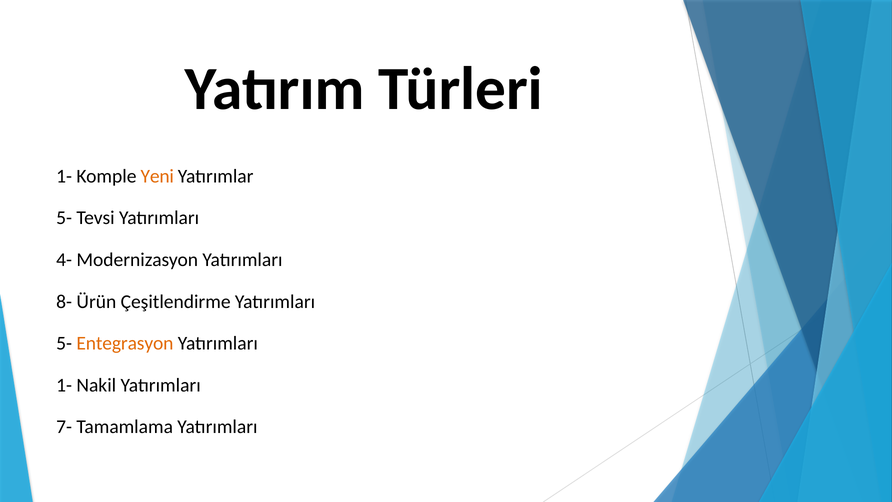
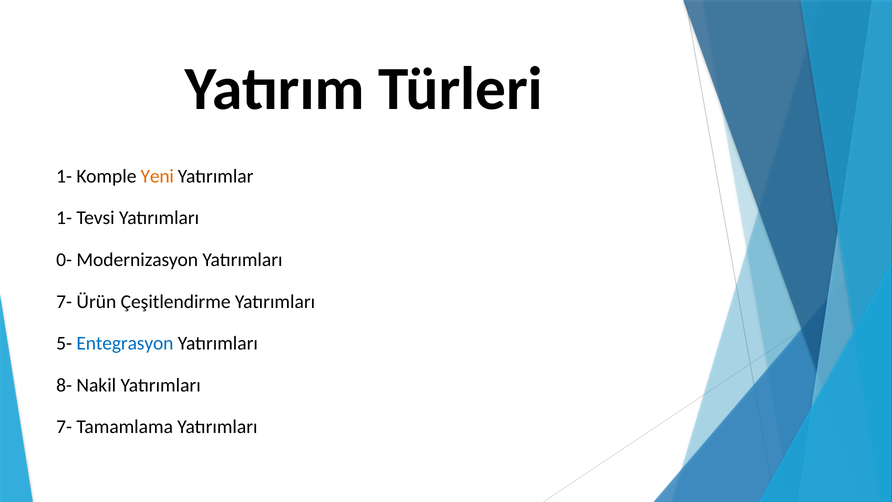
5- at (64, 218): 5- -> 1-
4-: 4- -> 0-
8- at (64, 301): 8- -> 7-
Entegrasyon colour: orange -> blue
1- at (64, 385): 1- -> 8-
